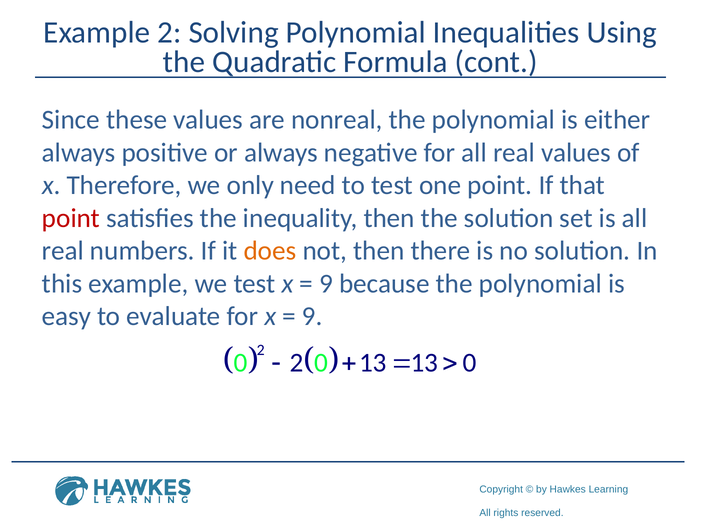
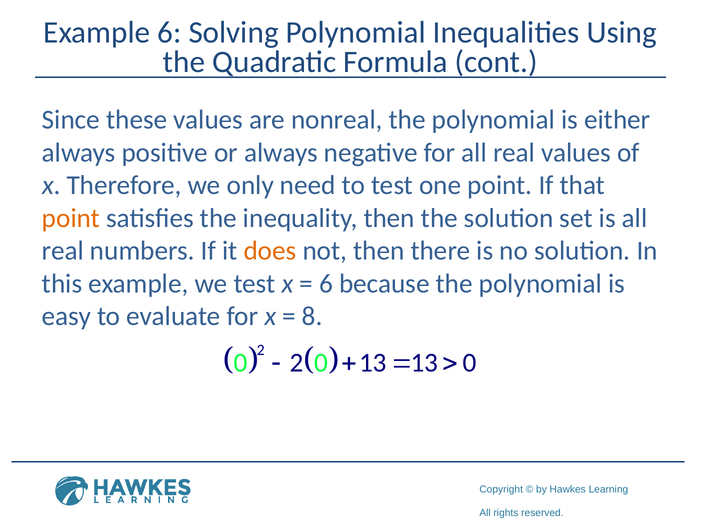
Example 2: 2 -> 6
point at (71, 218) colour: red -> orange
9 at (326, 284): 9 -> 6
9 at (312, 316): 9 -> 8
